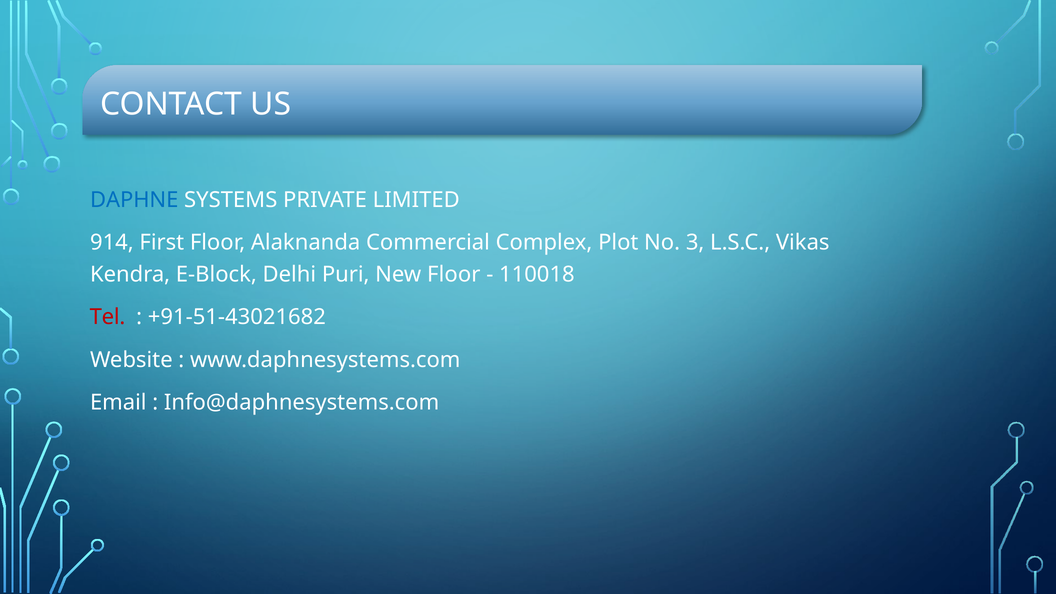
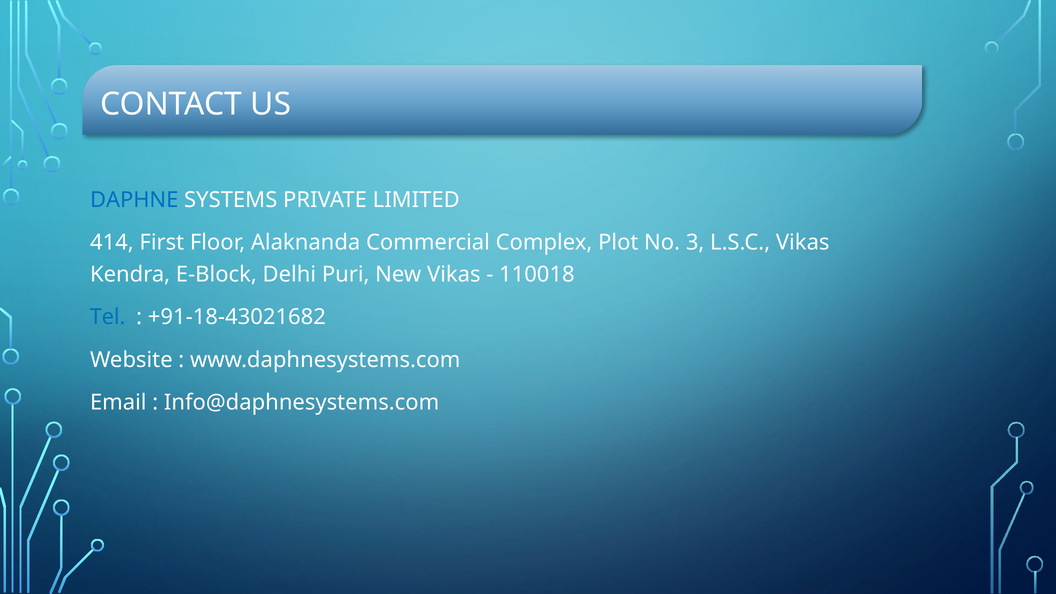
914: 914 -> 414
New Floor: Floor -> Vikas
Tel colour: red -> blue
+91-51-43021682: +91-51-43021682 -> +91-18-43021682
